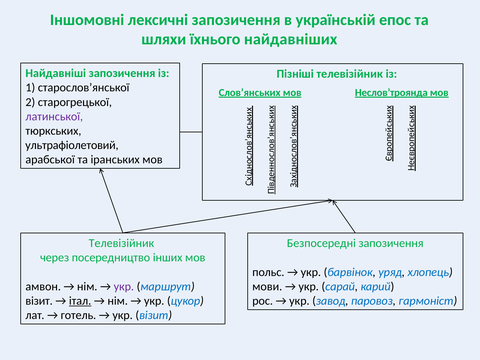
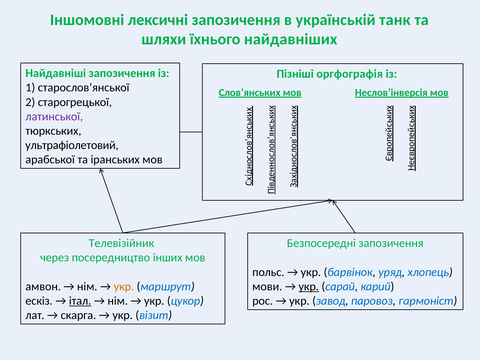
епос: епос -> танк
Пізніші телевізійник: телевізійник -> оргфографія
Неслов’троянда: Неслов’троянда -> Неслов’інверсія
укр at (124, 286) colour: purple -> orange
укр at (309, 286) underline: none -> present
візит at (39, 301): візит -> ескіз
готель: готель -> скарга
